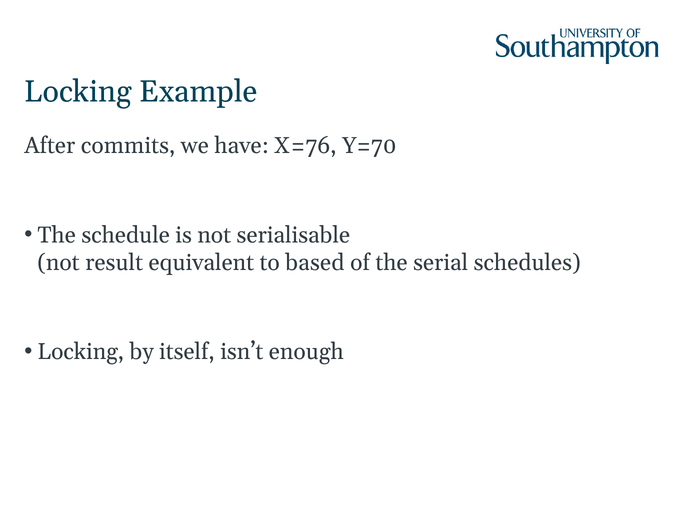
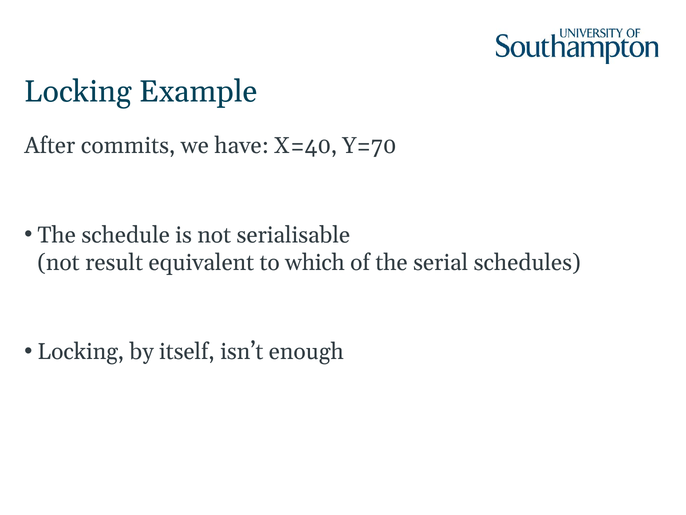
X=76: X=76 -> X=40
based: based -> which
